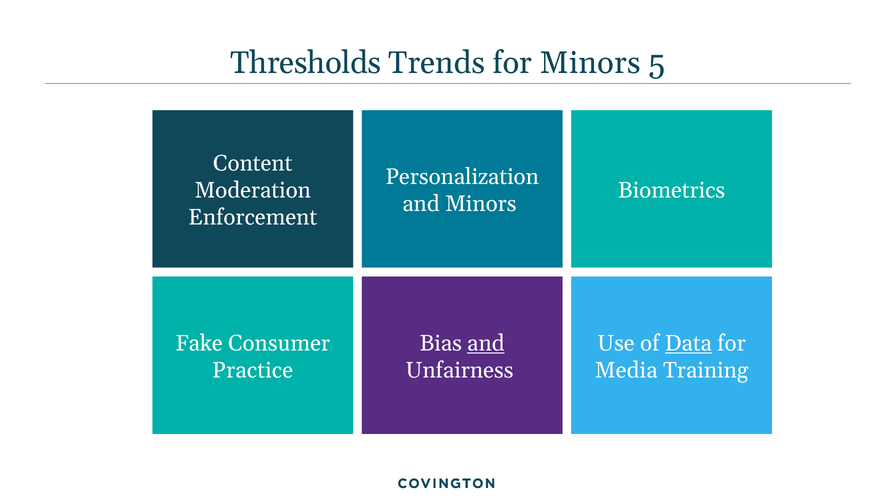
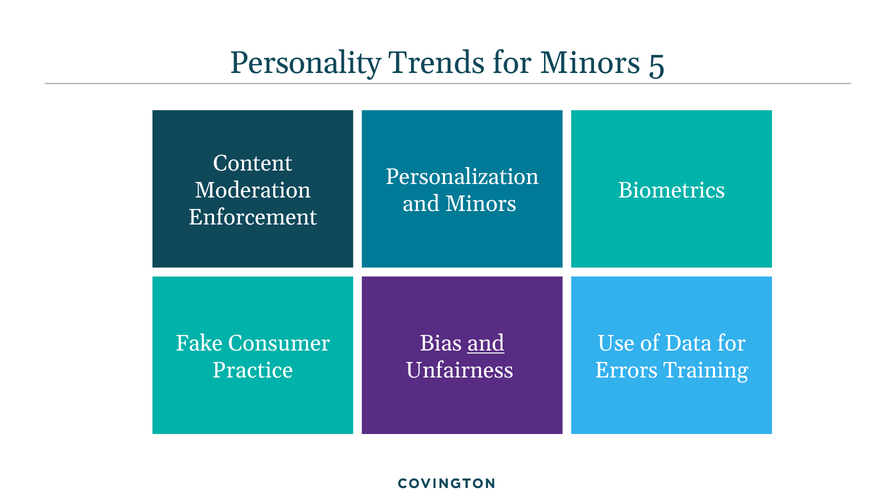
Thresholds: Thresholds -> Personality
Data underline: present -> none
Media: Media -> Errors
